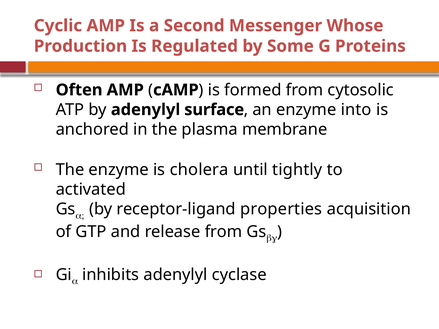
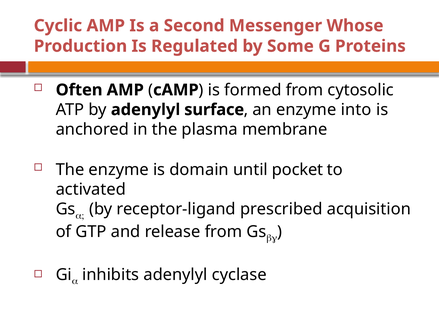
cholera: cholera -> domain
tightly: tightly -> pocket
properties: properties -> prescribed
